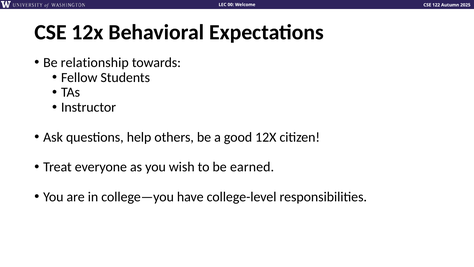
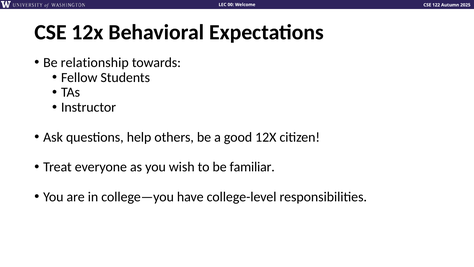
earned: earned -> familiar
